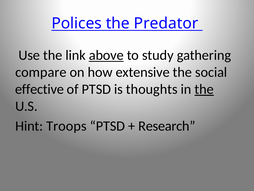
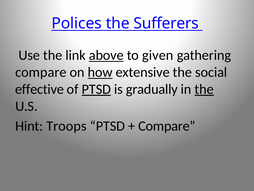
Predator: Predator -> Sufferers
study: study -> given
how underline: none -> present
PTSD at (96, 89) underline: none -> present
thoughts: thoughts -> gradually
Research at (167, 126): Research -> Compare
